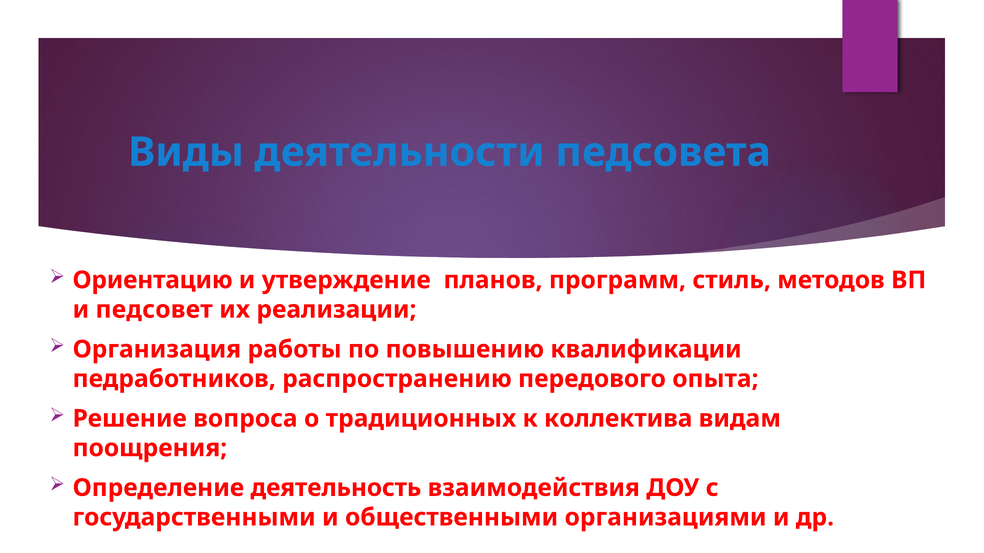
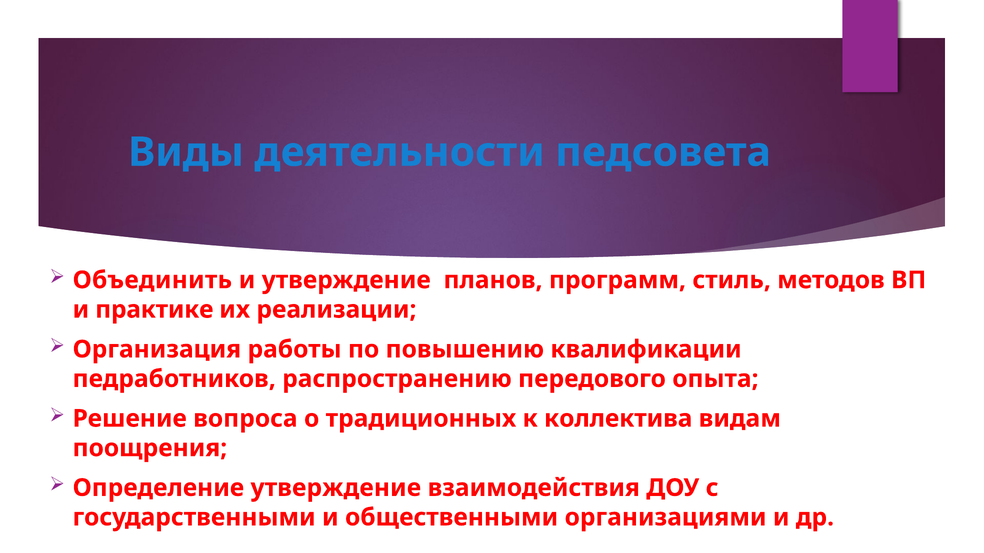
Ориентацию: Ориентацию -> Объединить
педсовет: педсовет -> практике
Определение деятельность: деятельность -> утверждение
